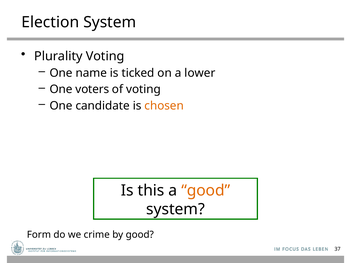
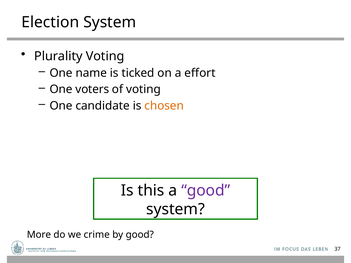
lower: lower -> effort
good at (206, 191) colour: orange -> purple
Form: Form -> More
